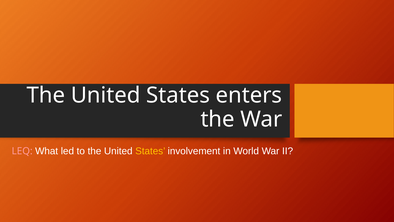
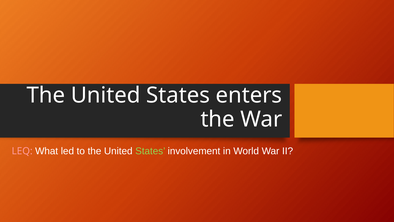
States at (150, 151) colour: yellow -> light green
